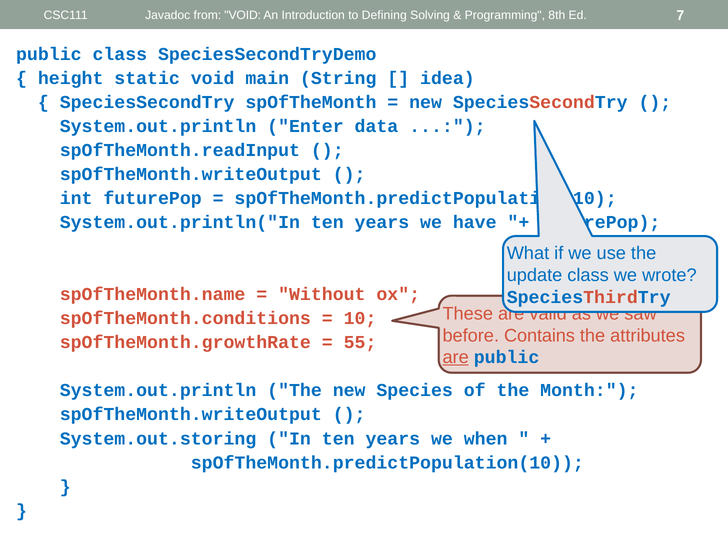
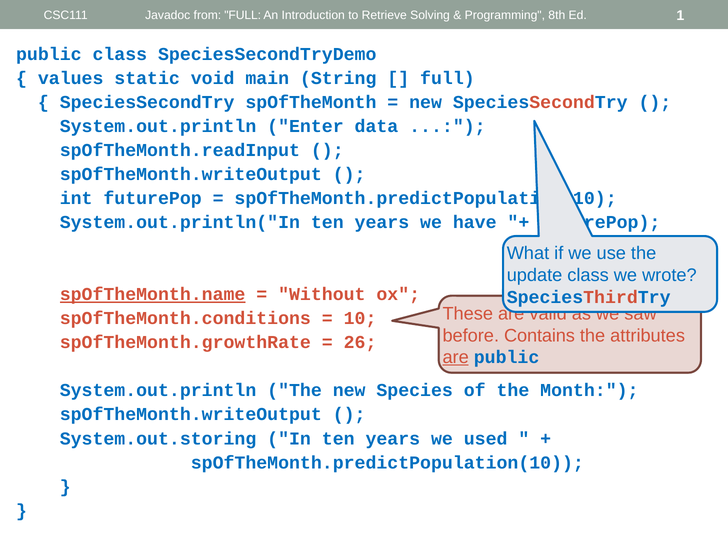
from VOID: VOID -> FULL
Defining: Defining -> Retrieve
7: 7 -> 1
height: height -> values
idea at (447, 78): idea -> full
spOfTheMonth.name underline: none -> present
55: 55 -> 26
when: when -> used
